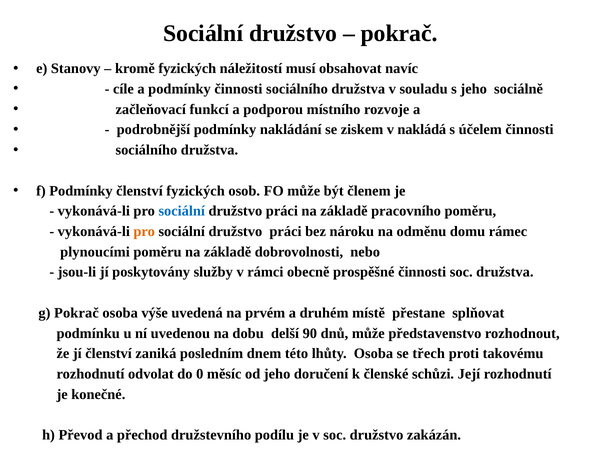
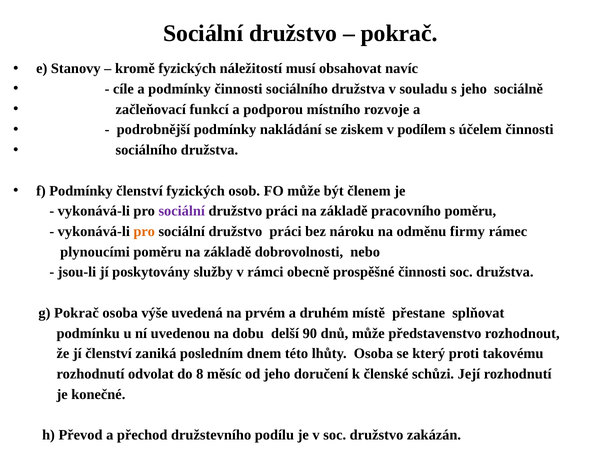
nakládá: nakládá -> podílem
sociální at (182, 211) colour: blue -> purple
domu: domu -> firmy
třech: třech -> který
0: 0 -> 8
